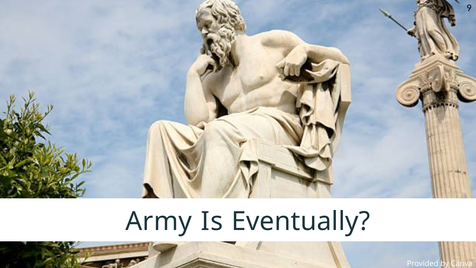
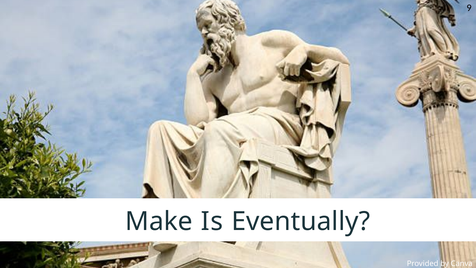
Army: Army -> Make
